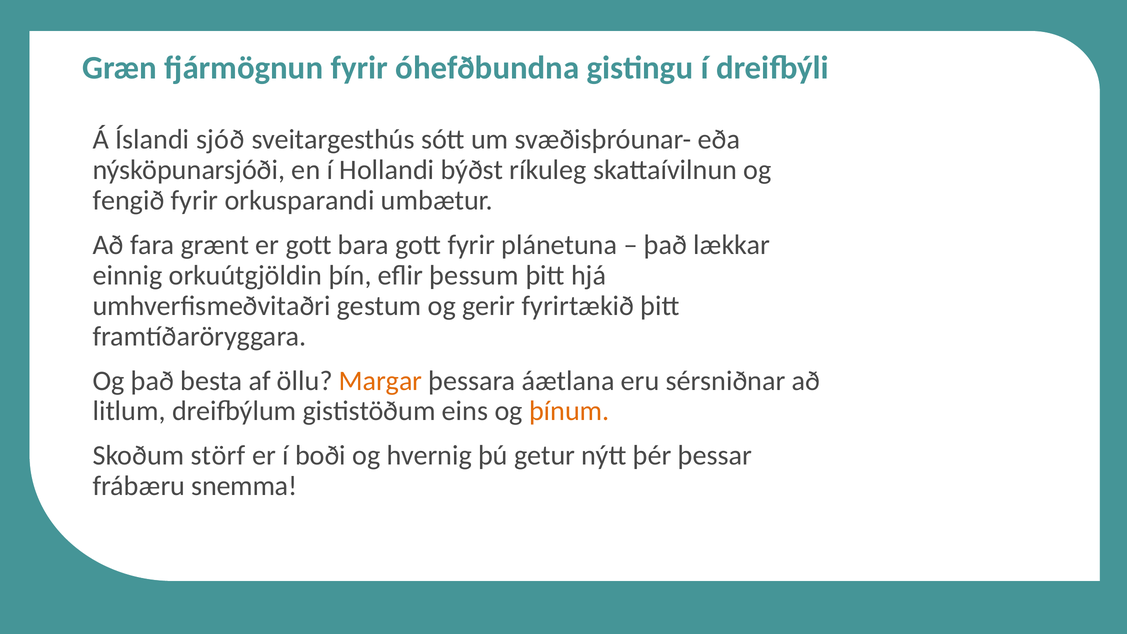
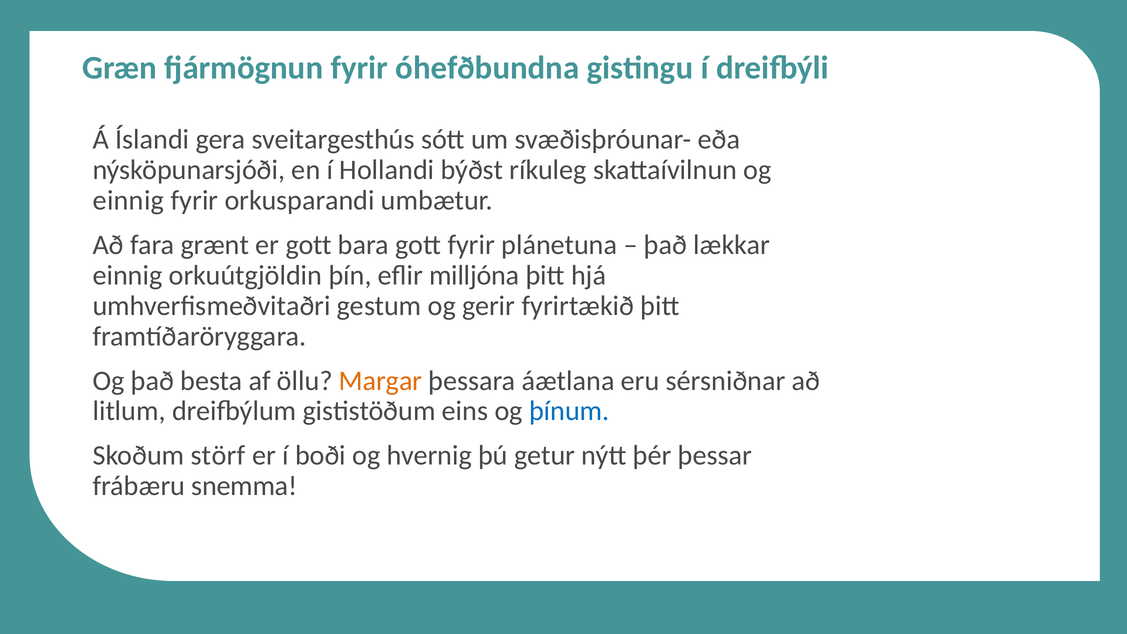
sjóð: sjóð -> gera
fengið at (129, 200): fengið -> einnig
þessum: þessum -> milljóna
þínum colour: orange -> blue
